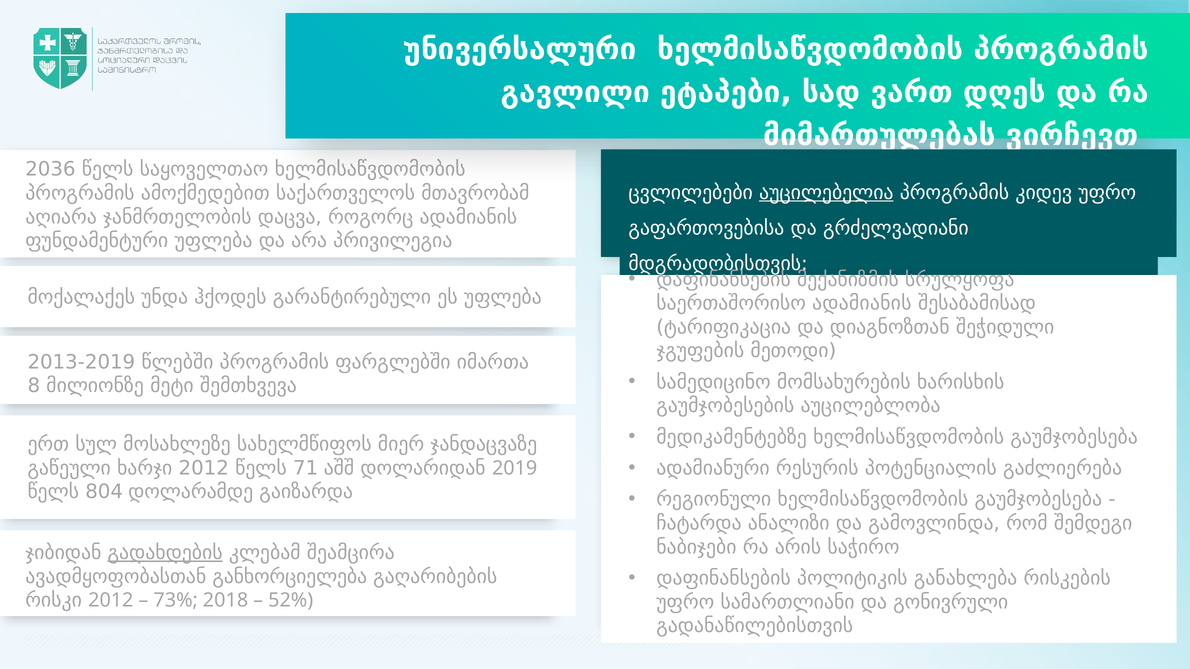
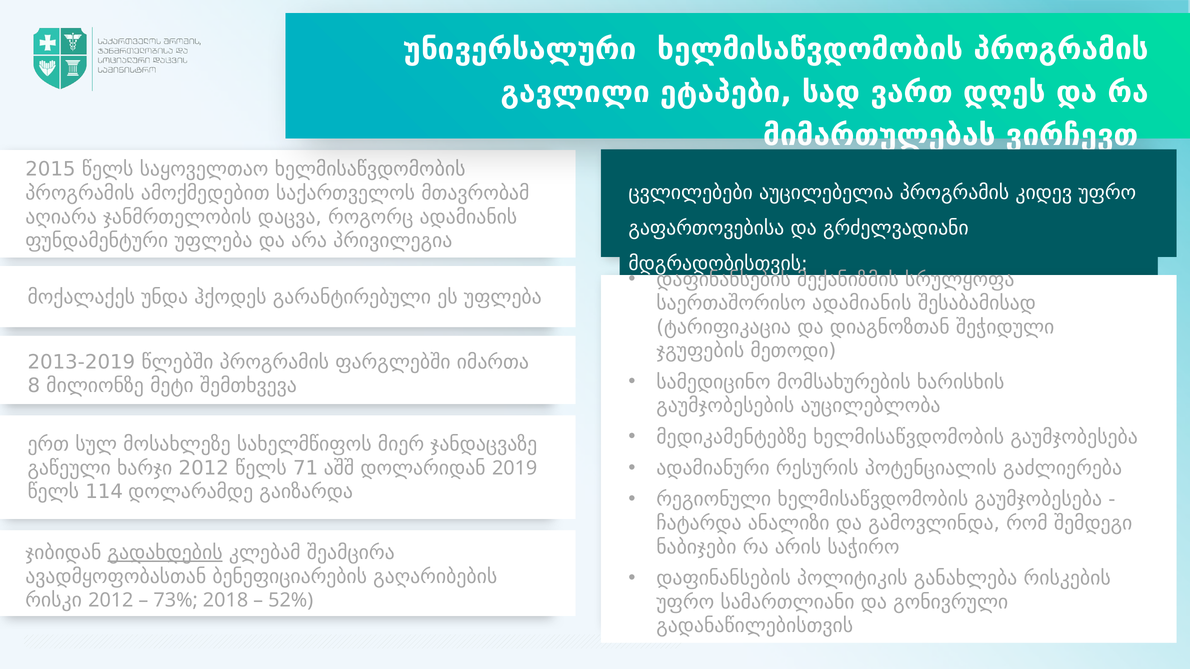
2036: 2036 -> 2015
აუცილებელია underline: present -> none
804: 804 -> 114
განხორციელება: განხორციელება -> ბენეფიციარების
